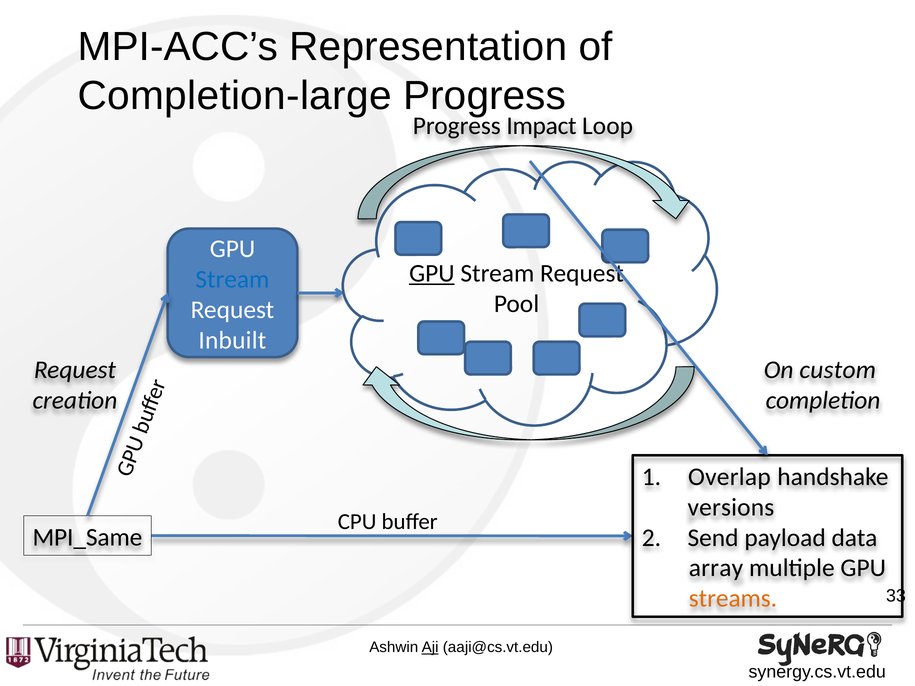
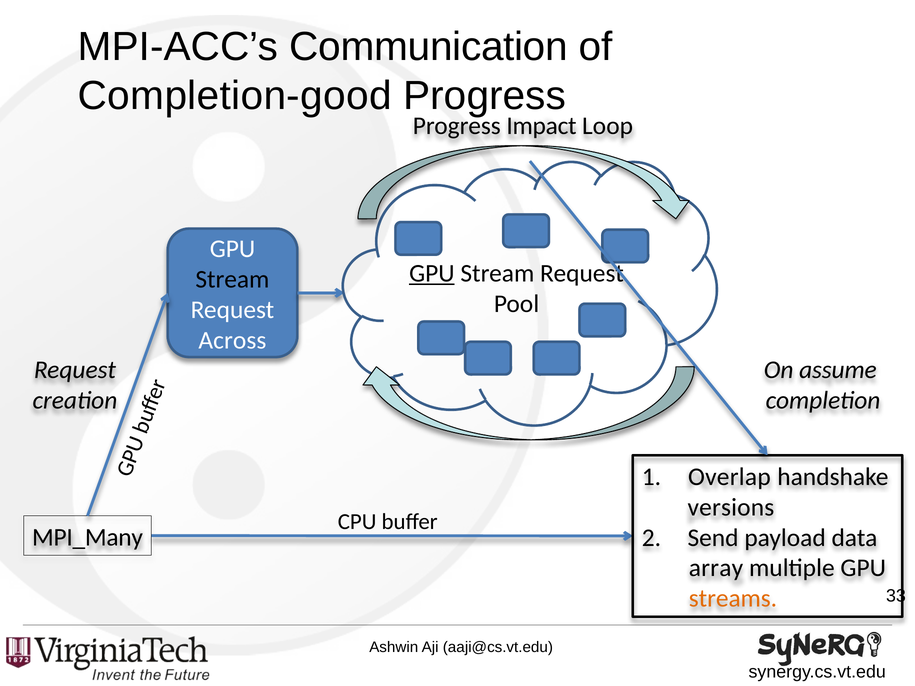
Representation: Representation -> Communication
Completion-large: Completion-large -> Completion-good
Stream at (232, 279) colour: blue -> black
Inbuilt: Inbuilt -> Across
custom: custom -> assume
MPI_Same: MPI_Same -> MPI_Many
Aji underline: present -> none
